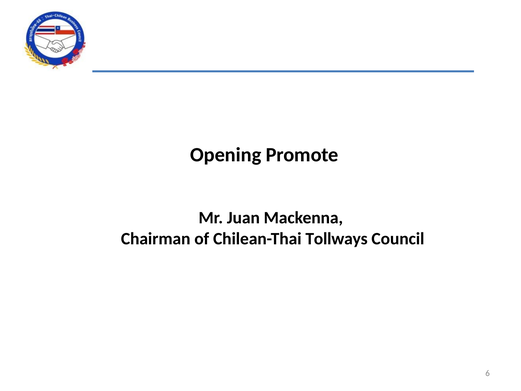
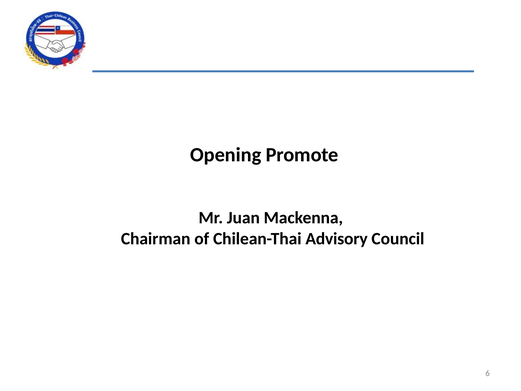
Tollways: Tollways -> Advisory
